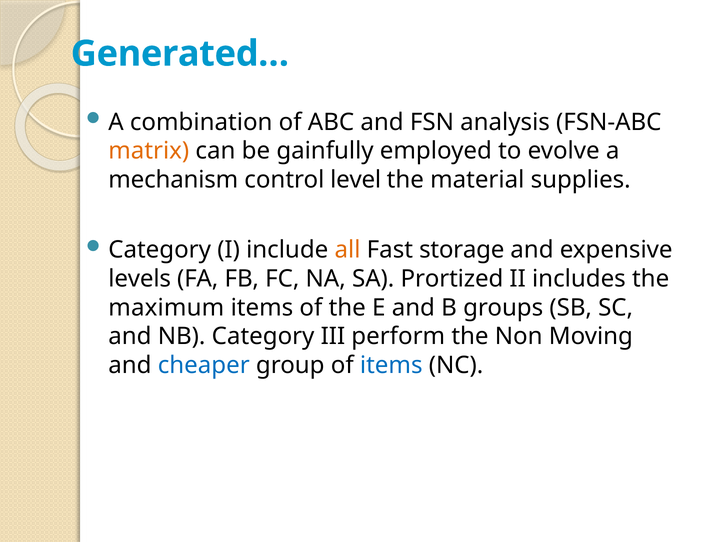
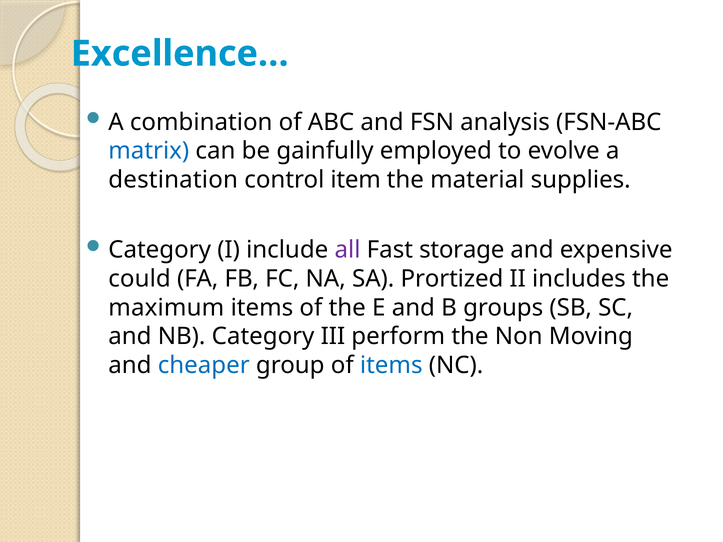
Generated…: Generated… -> Excellence…
matrix colour: orange -> blue
mechanism: mechanism -> destination
level: level -> item
all colour: orange -> purple
levels: levels -> could
